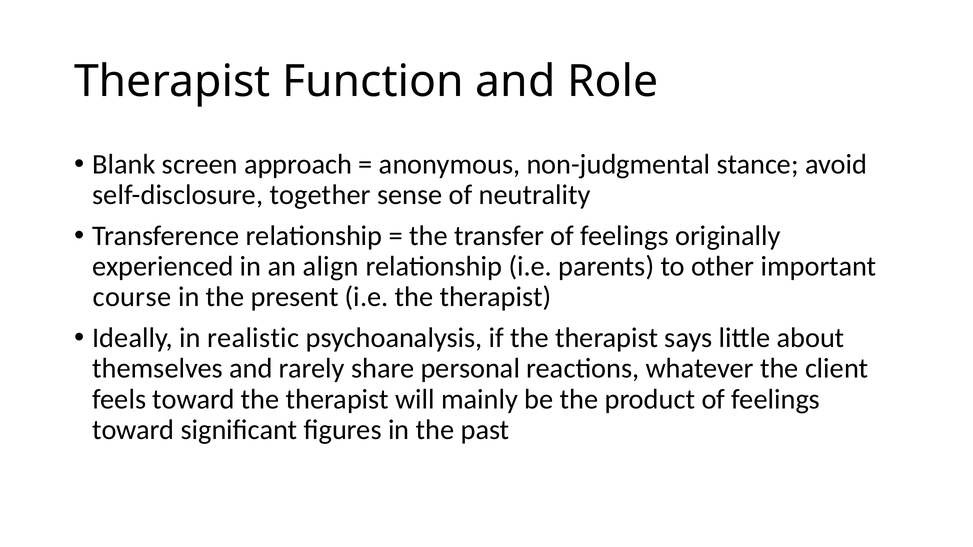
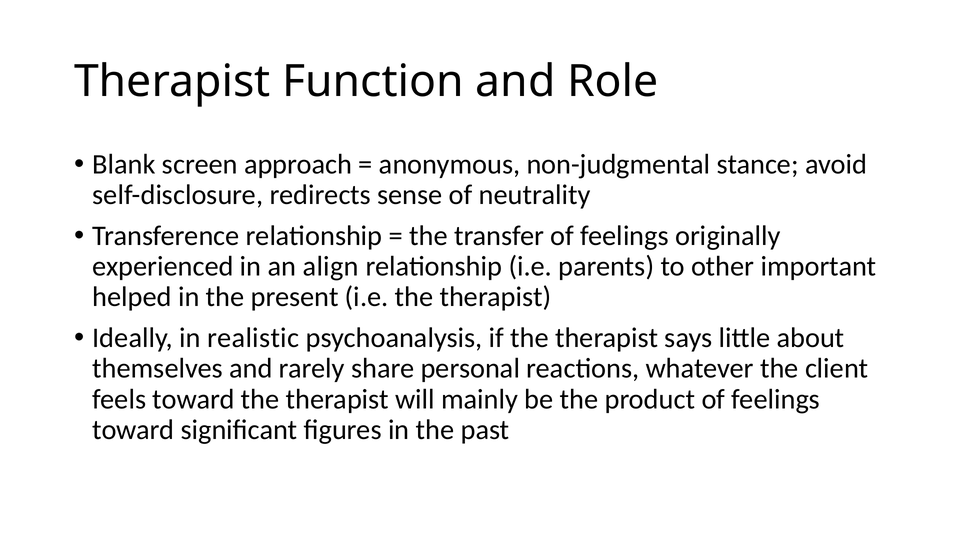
together: together -> redirects
course: course -> helped
